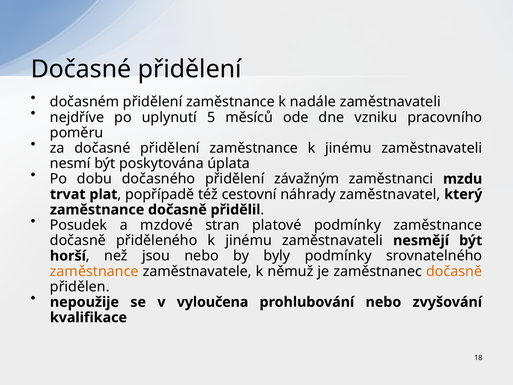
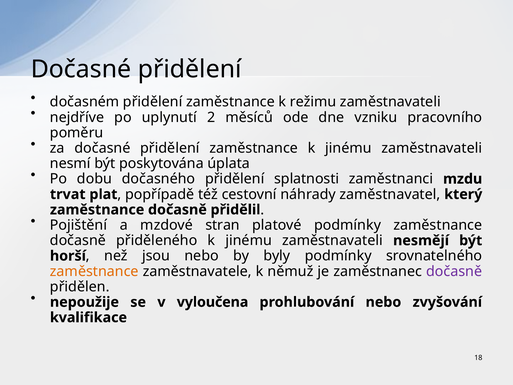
nadále: nadále -> režimu
5: 5 -> 2
závažným: závažným -> splatnosti
Posudek: Posudek -> Pojištění
dočasně at (454, 271) colour: orange -> purple
